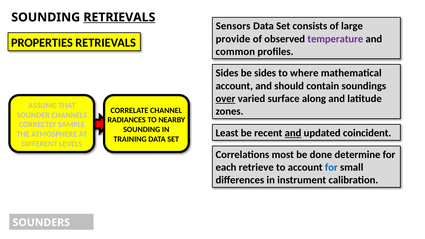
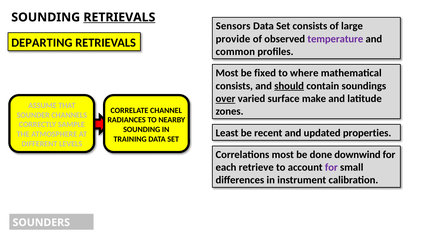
PROPERTIES: PROPERTIES -> DEPARTING
Sides at (227, 73): Sides -> Most
be sides: sides -> fixed
account at (234, 86): account -> consists
should underline: none -> present
along: along -> make
and at (293, 133) underline: present -> none
coincident: coincident -> properties
determine: determine -> downwind
for at (331, 167) colour: blue -> purple
